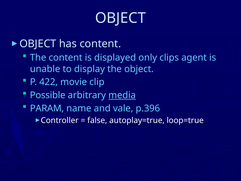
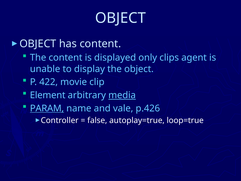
Possible: Possible -> Element
PARAM underline: none -> present
p.396: p.396 -> p.426
